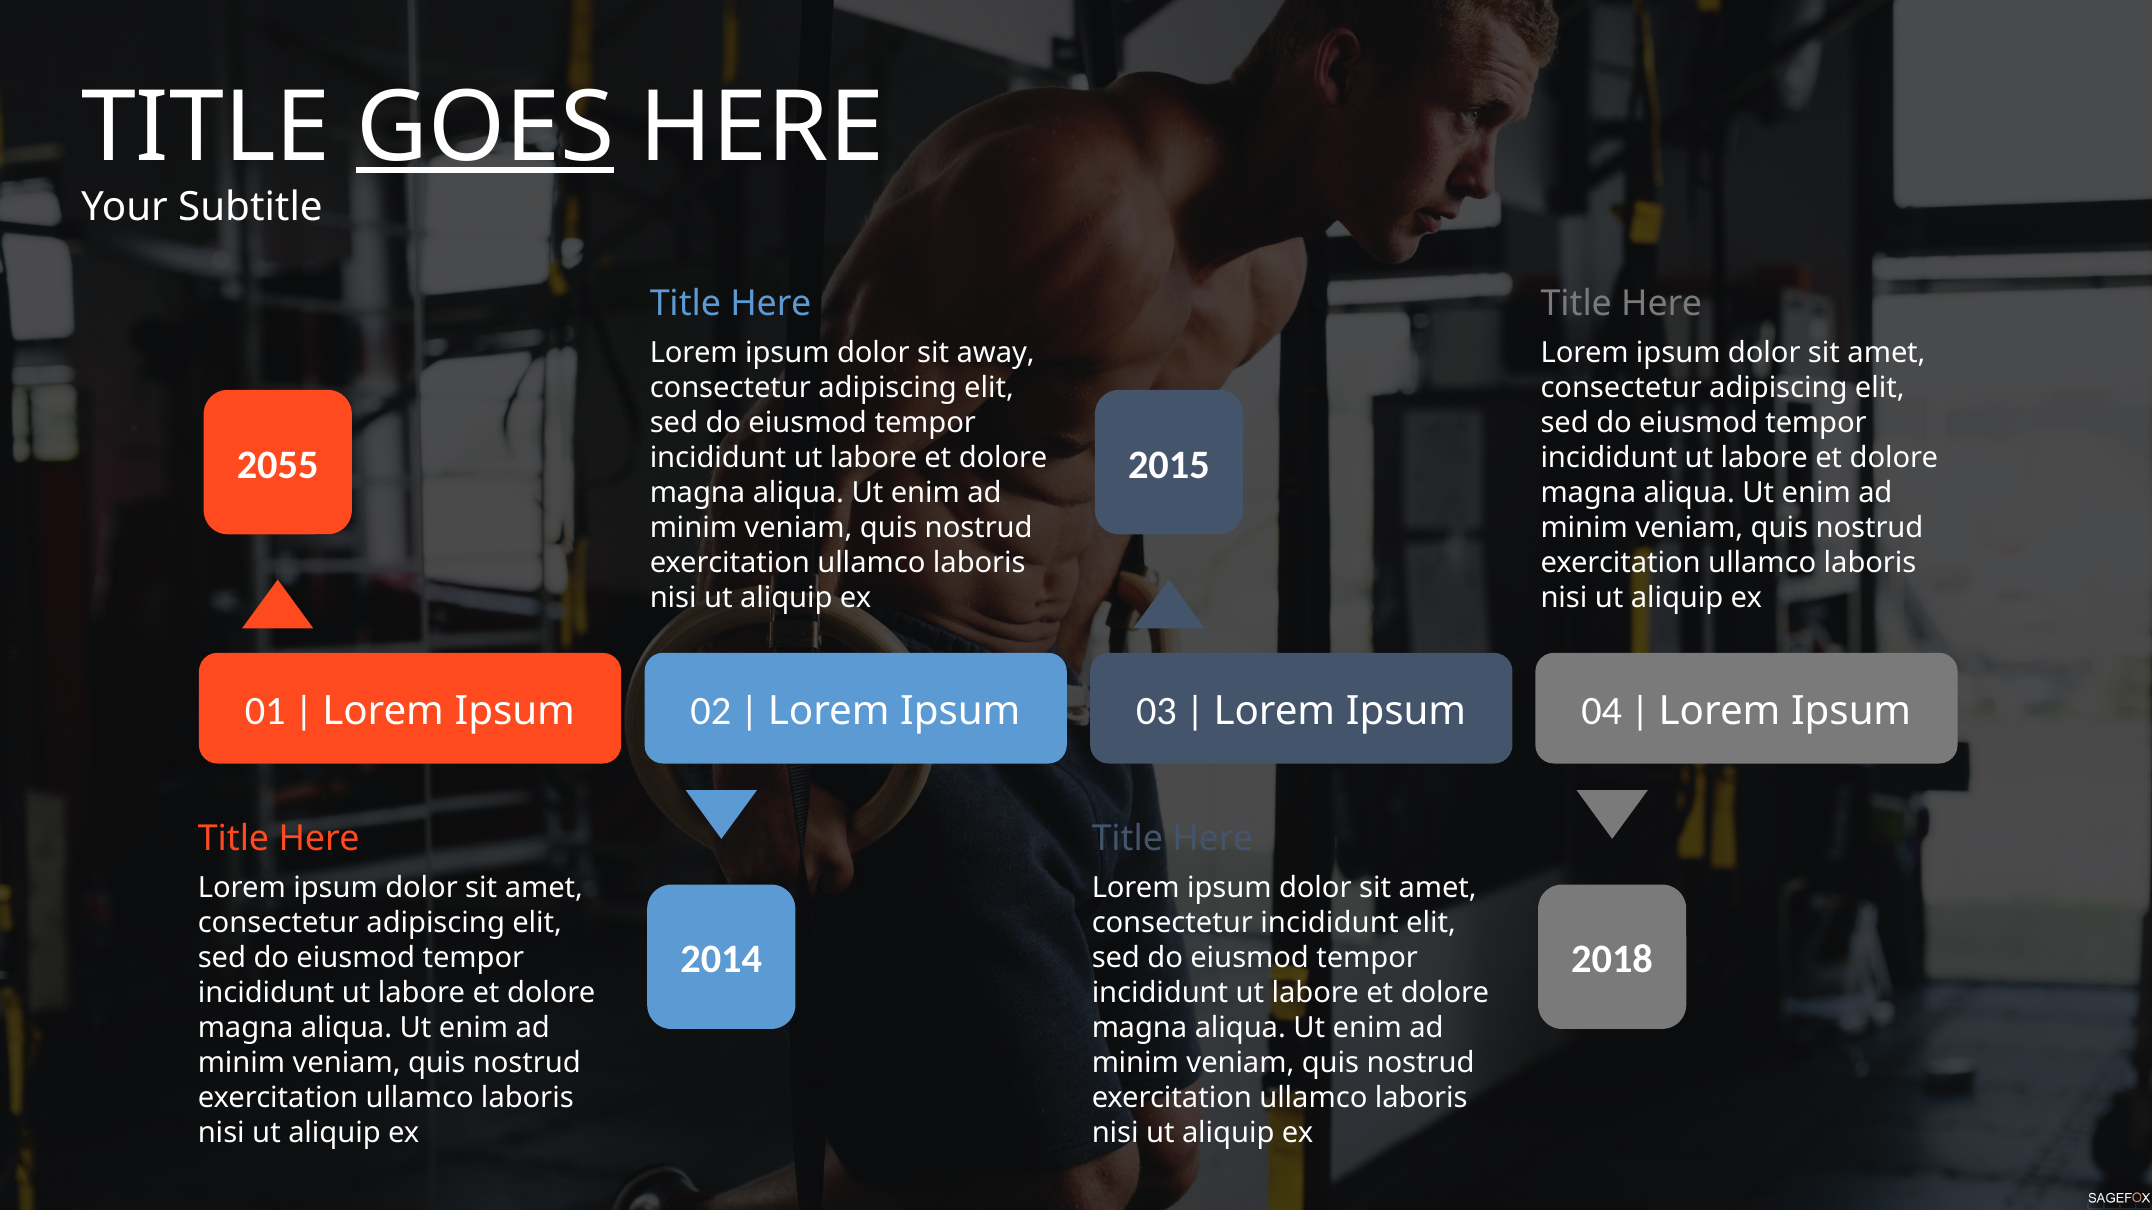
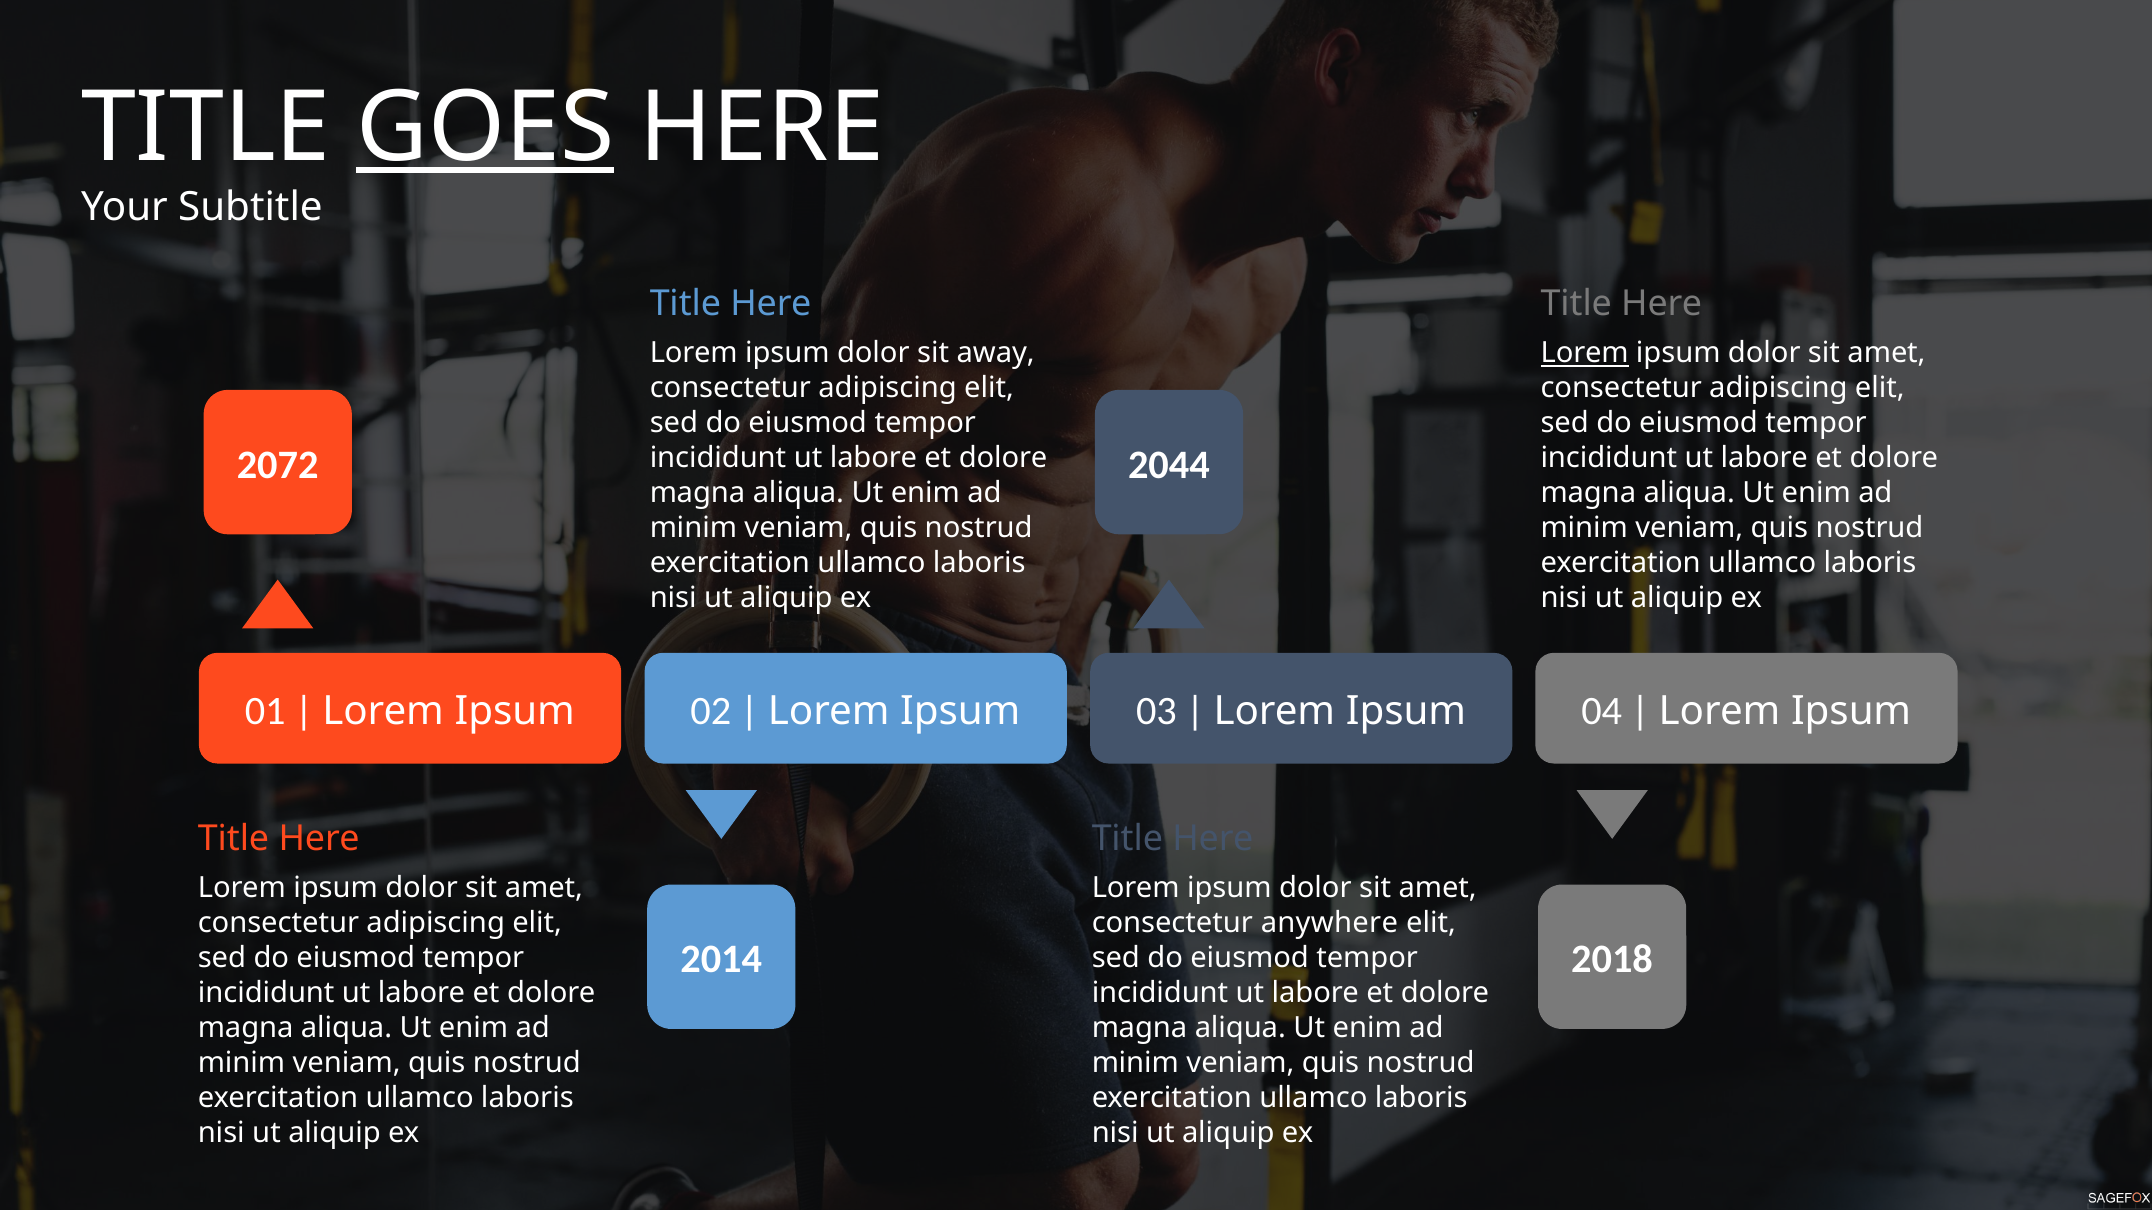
Lorem at (1585, 354) underline: none -> present
2055: 2055 -> 2072
2015: 2015 -> 2044
consectetur incididunt: incididunt -> anywhere
